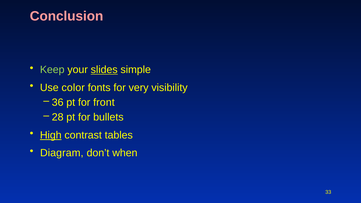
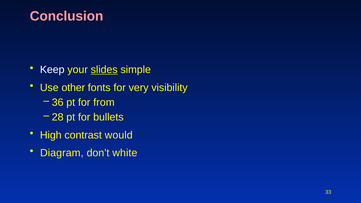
Keep colour: light green -> white
color: color -> other
front: front -> from
High underline: present -> none
tables: tables -> would
when: when -> white
